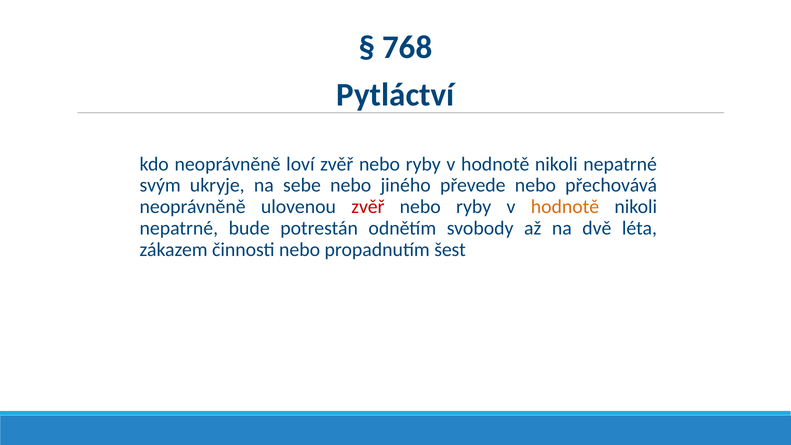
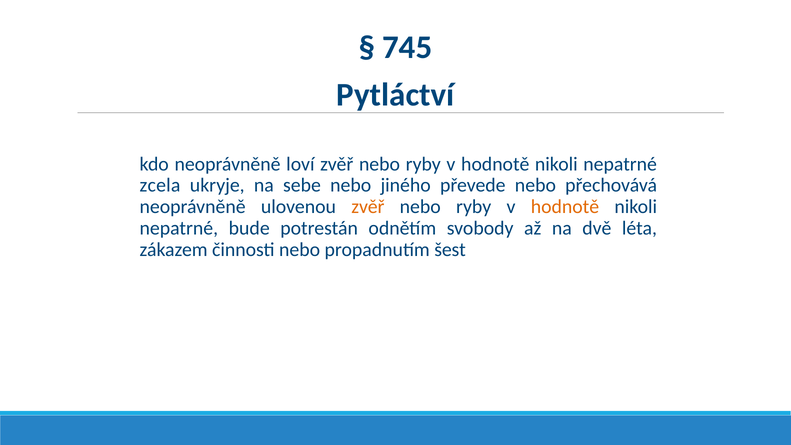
768: 768 -> 745
svým: svým -> zcela
zvěř at (368, 207) colour: red -> orange
